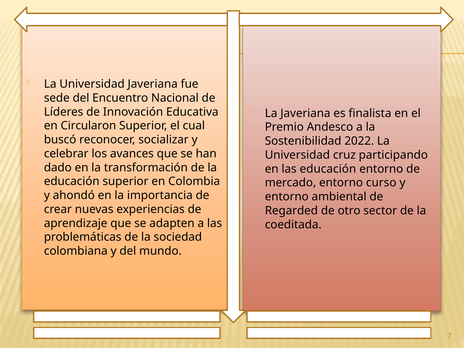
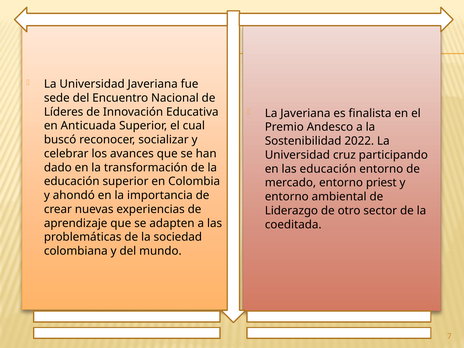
Circularon: Circularon -> Anticuada
curso: curso -> priest
Regarded: Regarded -> Liderazgo
